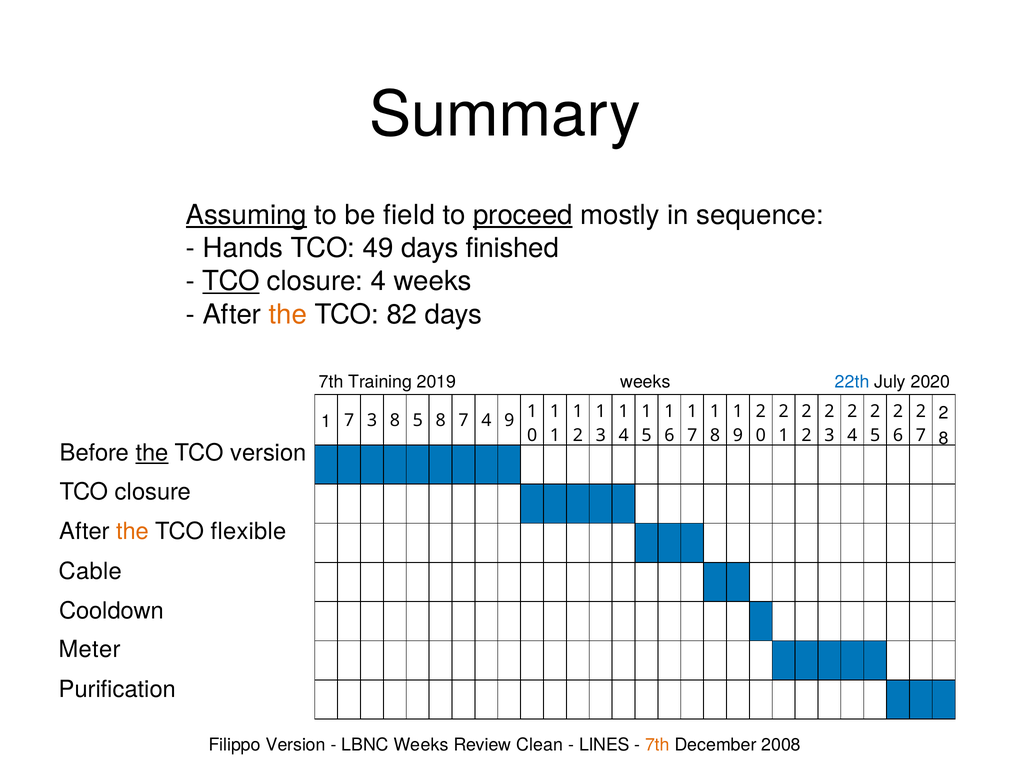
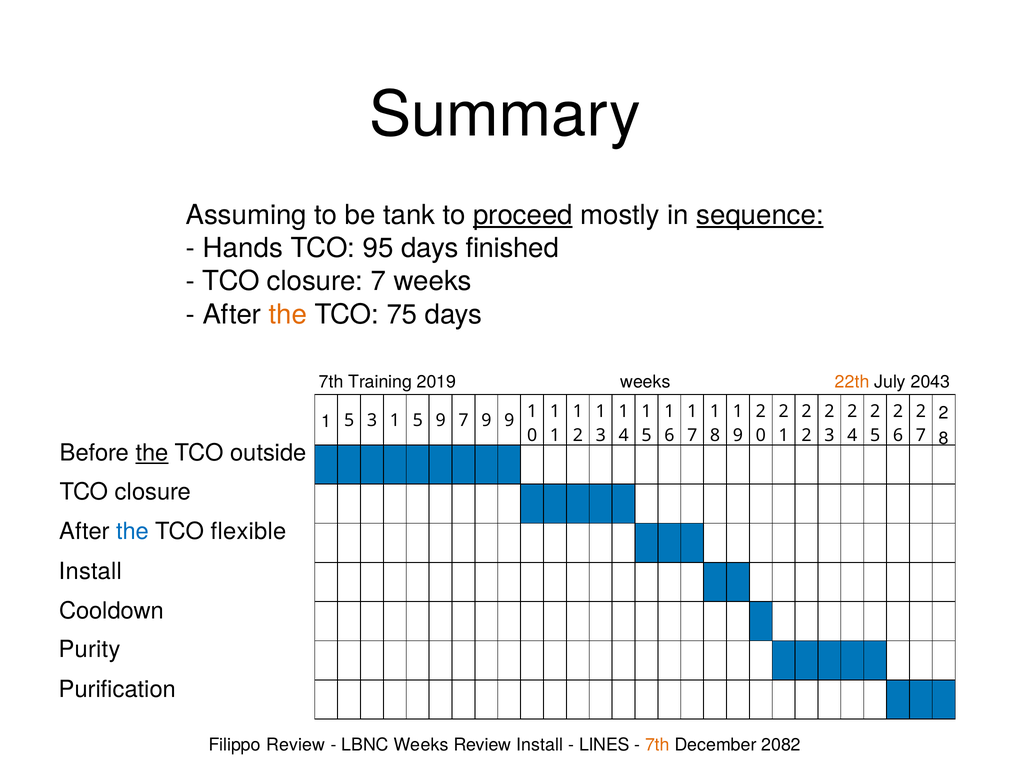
Assuming underline: present -> none
field: field -> tank
sequence underline: none -> present
49: 49 -> 95
TCO at (231, 282) underline: present -> none
closure 4: 4 -> 7
82: 82 -> 75
22th colour: blue -> orange
2020: 2020 -> 2043
7 at (349, 421): 7 -> 5
8 at (395, 421): 8 -> 1
5 8: 8 -> 9
7 4: 4 -> 9
TCO version: version -> outside
the at (133, 532) colour: orange -> blue
Cable at (90, 572): Cable -> Install
Meter: Meter -> Purity
Filippo Version: Version -> Review
Review Clean: Clean -> Install
2008: 2008 -> 2082
